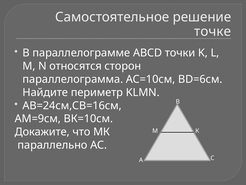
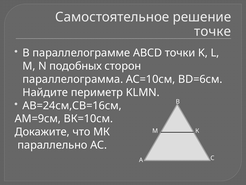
относятся: относятся -> подобных
